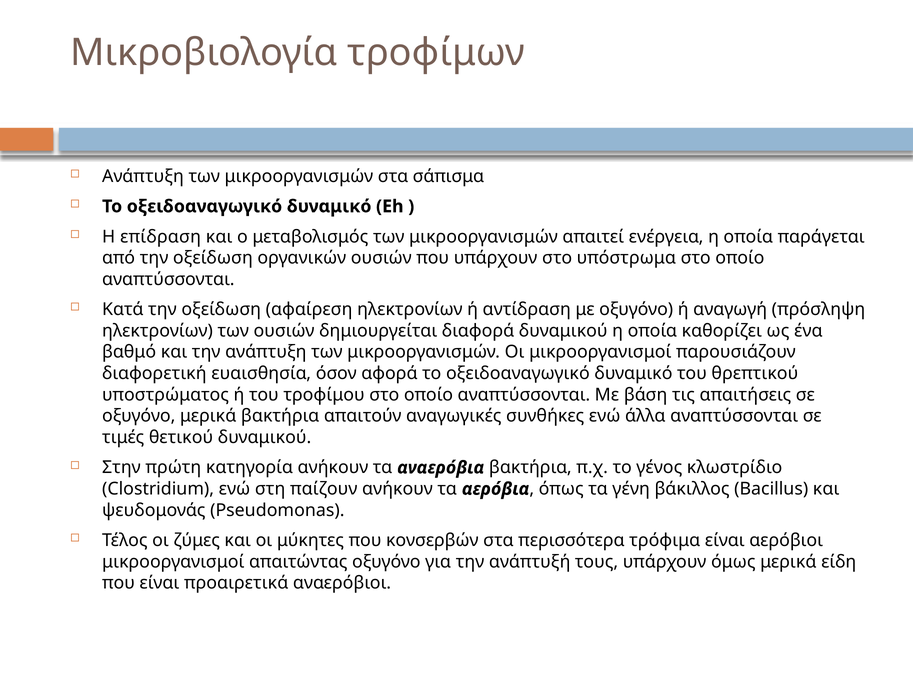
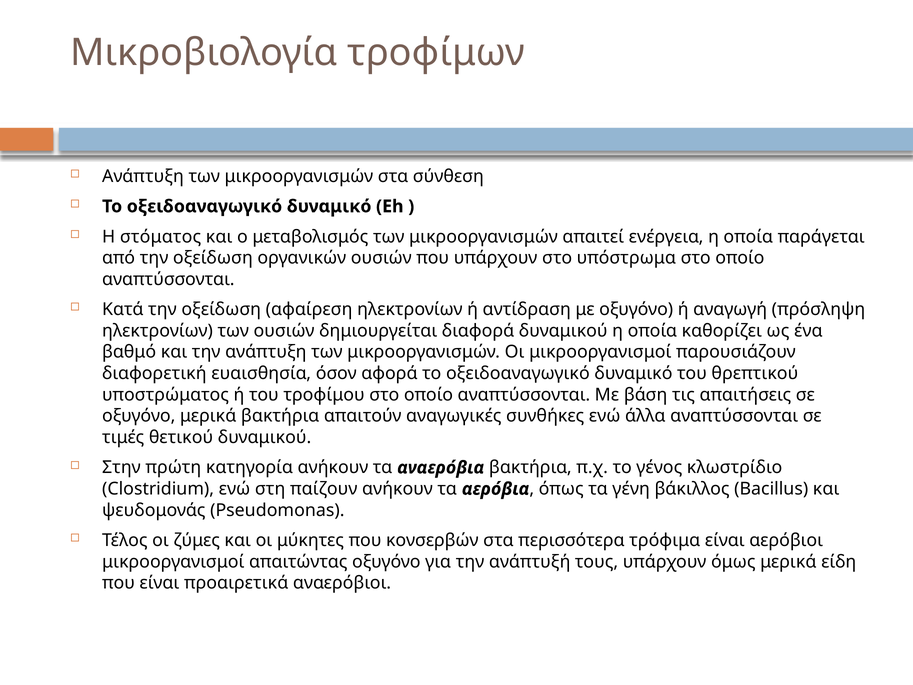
σάπισμα: σάπισμα -> σύνθεση
επίδραση: επίδραση -> στόματος
